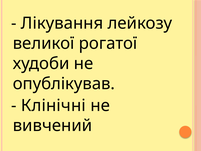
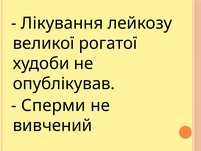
Клінічні: Клінічні -> Сперми
